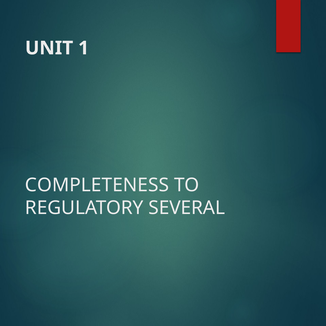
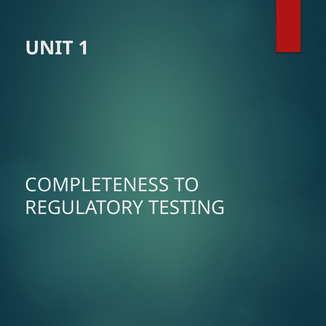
SEVERAL: SEVERAL -> TESTING
